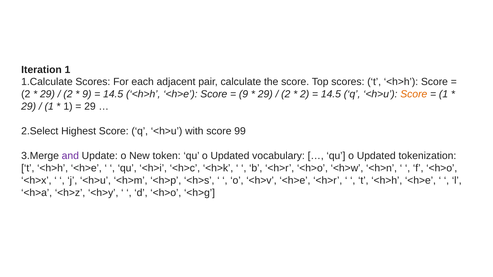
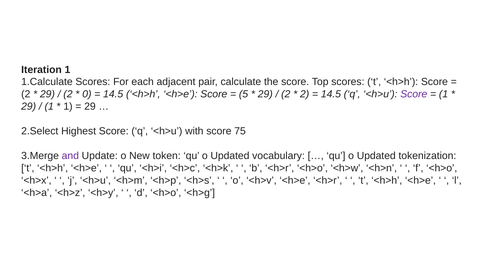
9 at (87, 94): 9 -> 0
9 at (244, 94): 9 -> 5
Score at (414, 94) colour: orange -> purple
99: 99 -> 75
